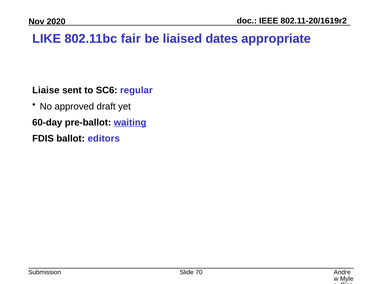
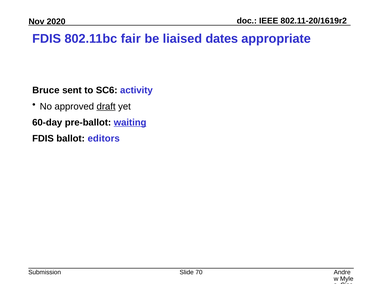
LIKE at (47, 39): LIKE -> FDIS
Liaise: Liaise -> Bruce
regular: regular -> activity
draft underline: none -> present
